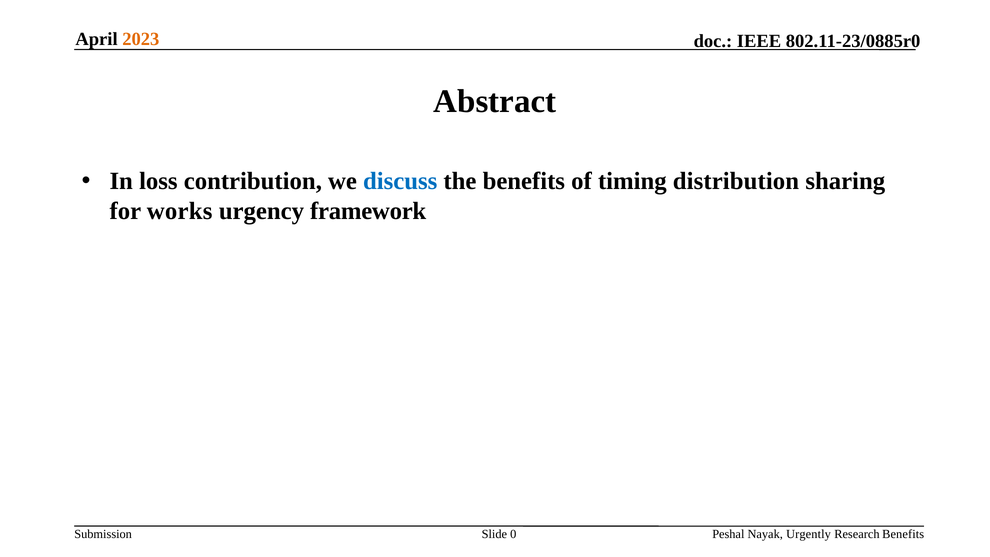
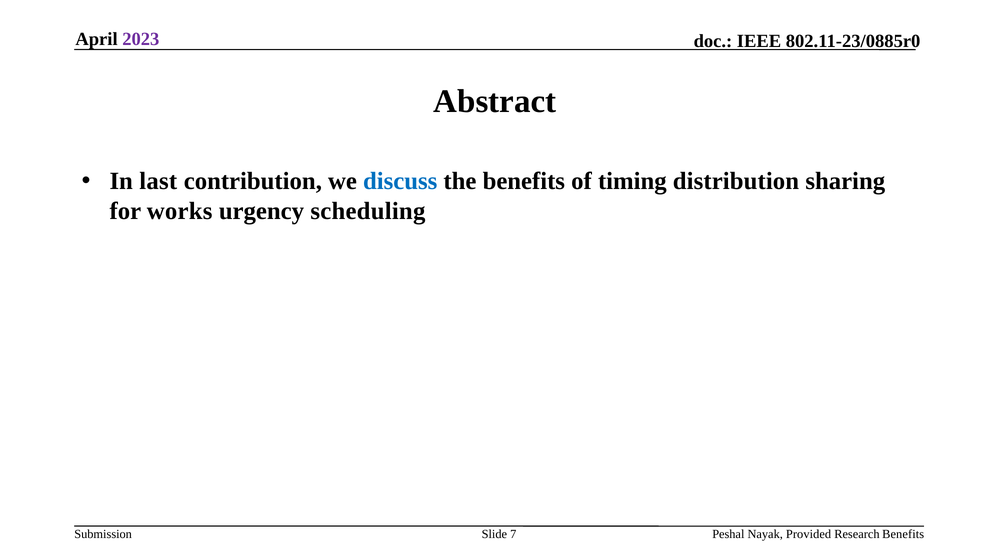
2023 colour: orange -> purple
loss: loss -> last
framework: framework -> scheduling
0: 0 -> 7
Urgently: Urgently -> Provided
